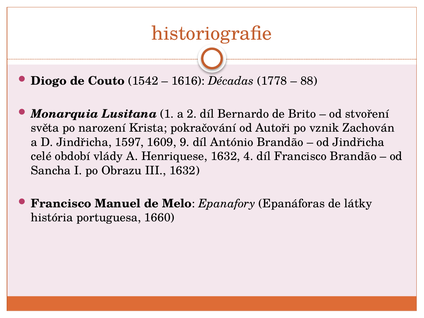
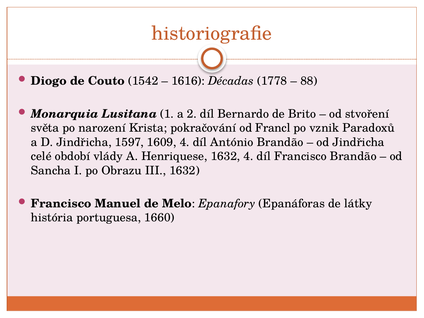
Autoři: Autoři -> Francl
Zachován: Zachován -> Paradoxů
1609 9: 9 -> 4
